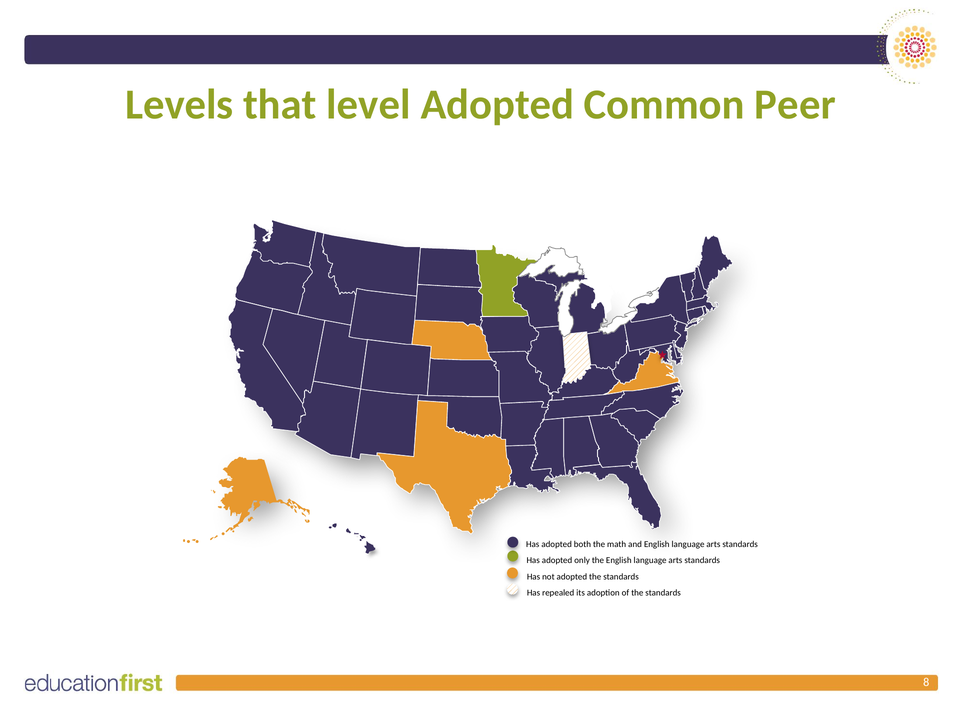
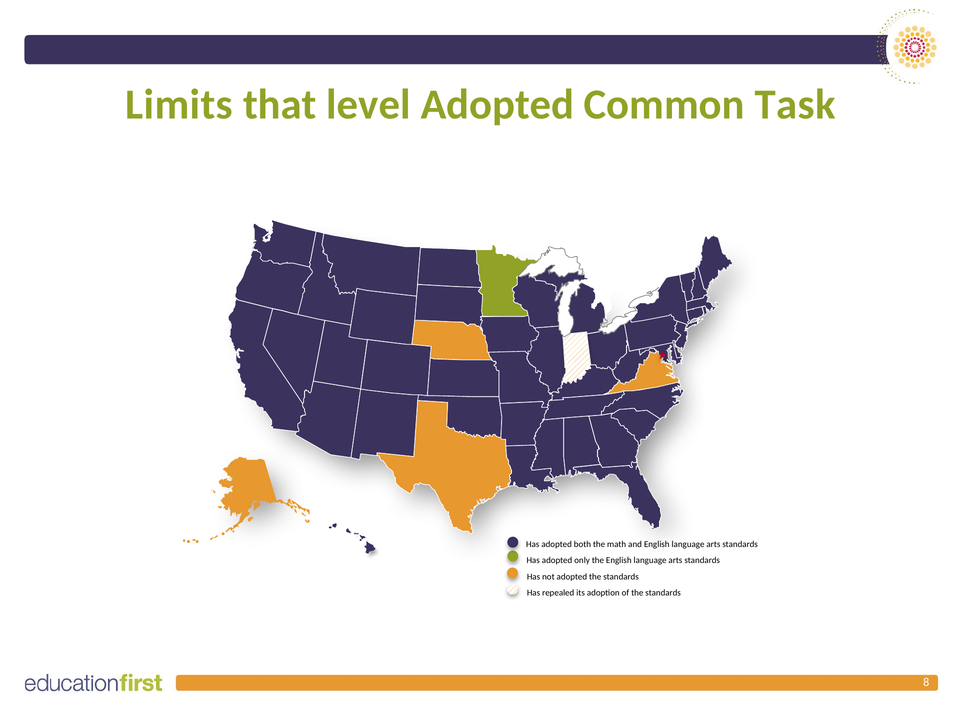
Levels: Levels -> Limits
Peer: Peer -> Task
